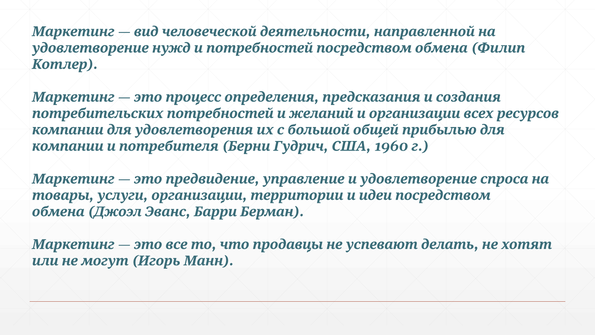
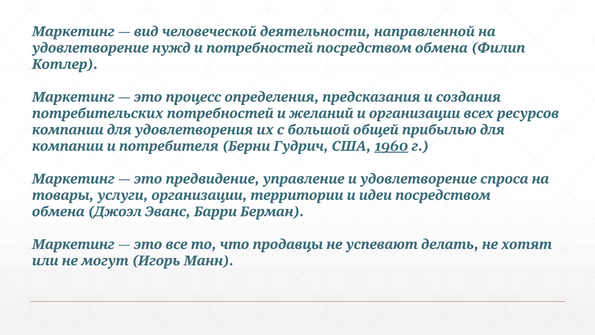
1960 underline: none -> present
